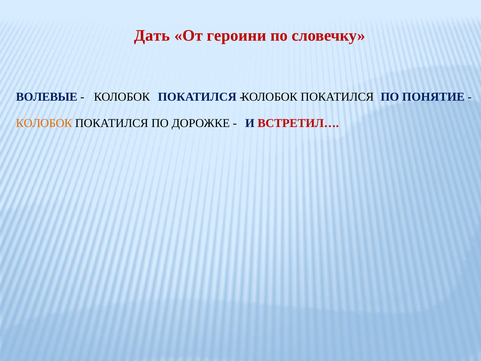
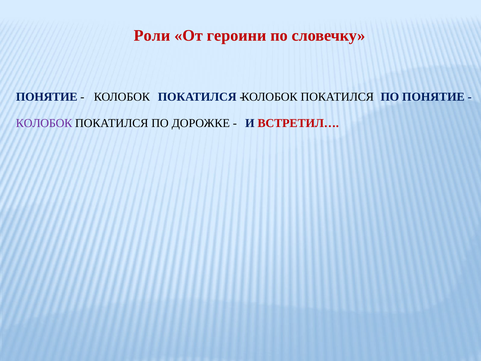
Дать: Дать -> Роли
ВОЛЕВЫЕ at (47, 97): ВОЛЕВЫЕ -> ПОНЯТИЕ
КОЛОБОК at (44, 123) colour: orange -> purple
